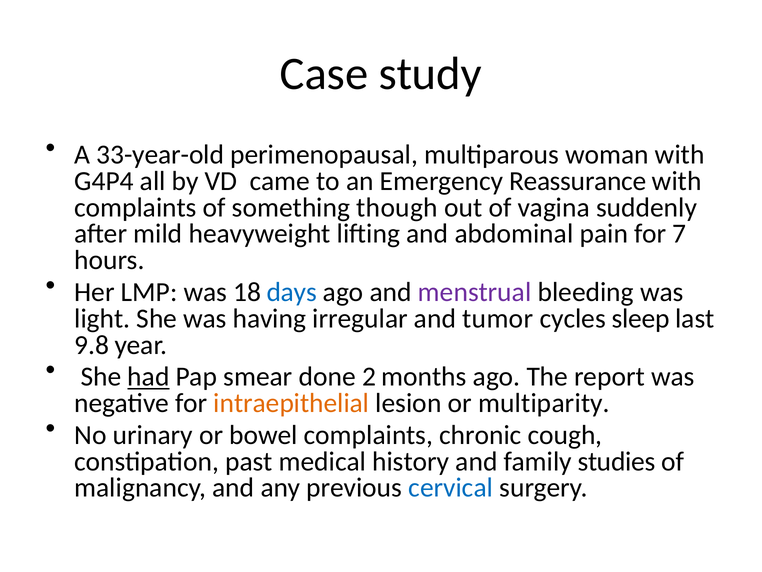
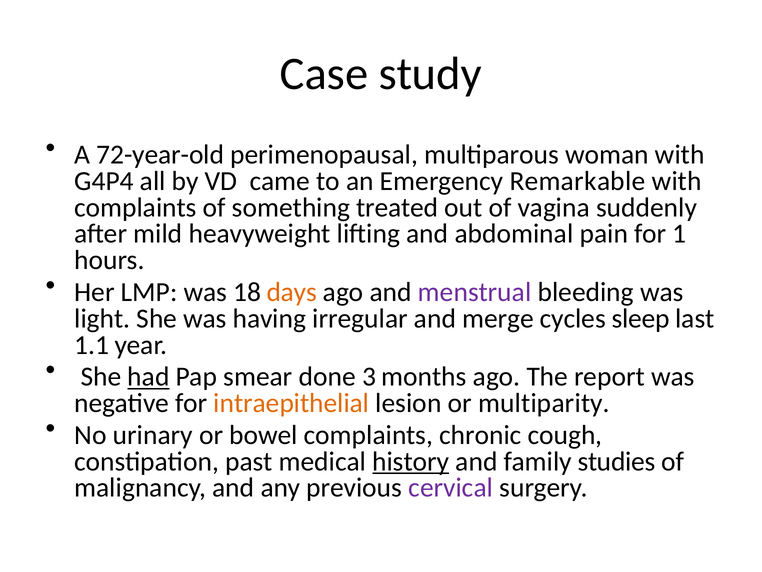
33-year-old: 33-year-old -> 72-year-old
Reassurance: Reassurance -> Remarkable
though: though -> treated
7: 7 -> 1
days colour: blue -> orange
tumor: tumor -> merge
9.8: 9.8 -> 1.1
2: 2 -> 3
history underline: none -> present
cervical colour: blue -> purple
